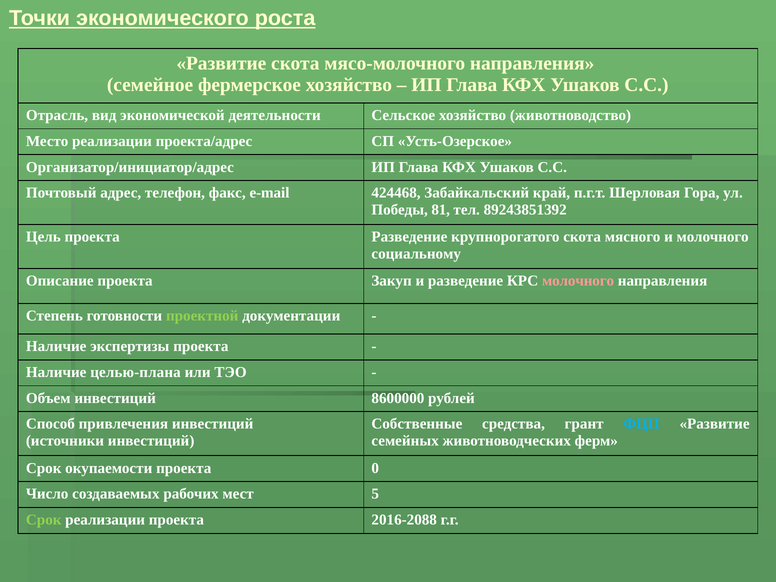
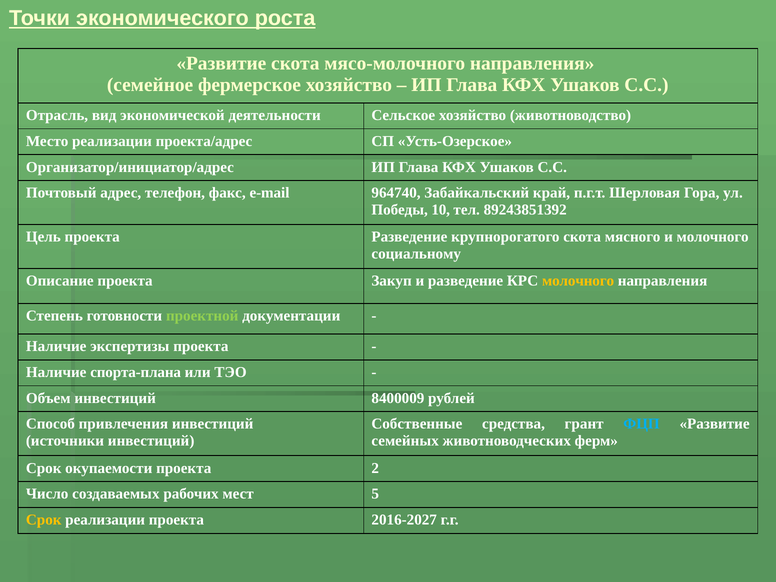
424468: 424468 -> 964740
81: 81 -> 10
молочного at (578, 281) colour: pink -> yellow
целью-плана: целью-плана -> спорта-плана
8600000: 8600000 -> 8400009
0: 0 -> 2
Срок at (44, 520) colour: light green -> yellow
2016-2088: 2016-2088 -> 2016-2027
